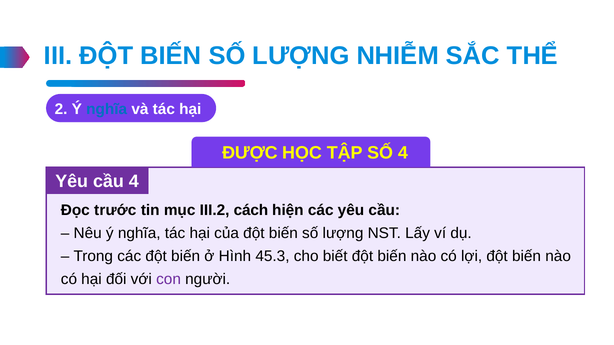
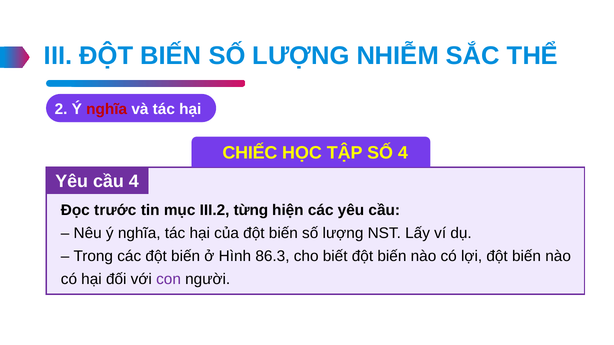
nghĩa at (107, 109) colour: blue -> red
ĐƯỢC: ĐƯỢC -> CHIẾC
cách: cách -> từng
45.3: 45.3 -> 86.3
